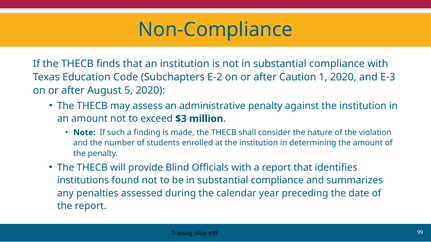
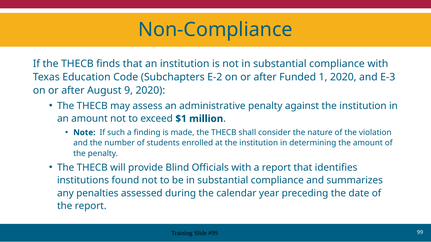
Caution: Caution -> Funded
5: 5 -> 9
$3: $3 -> $1
